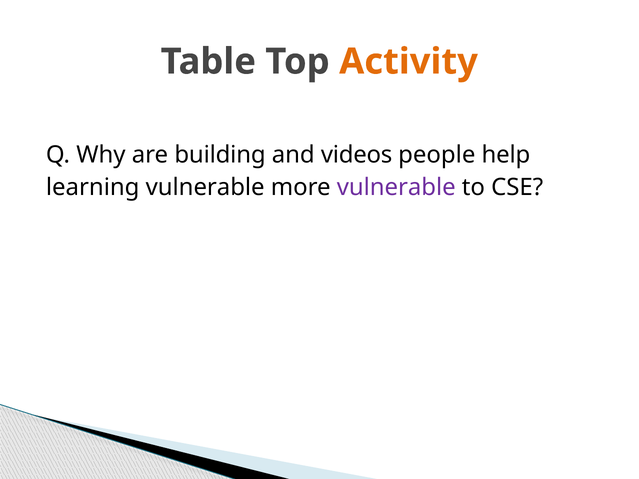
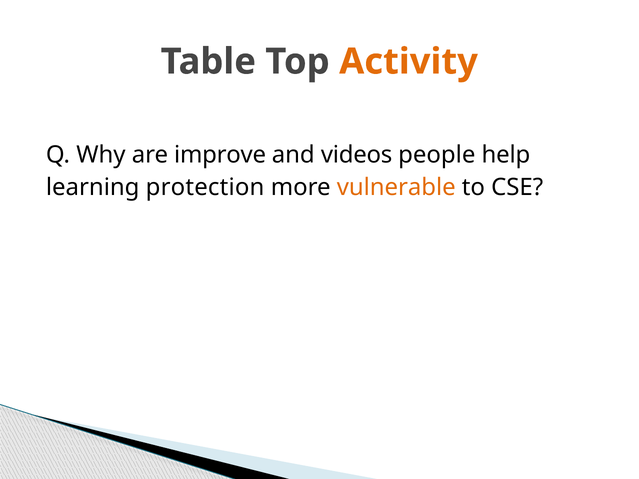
building: building -> improve
learning vulnerable: vulnerable -> protection
vulnerable at (396, 187) colour: purple -> orange
